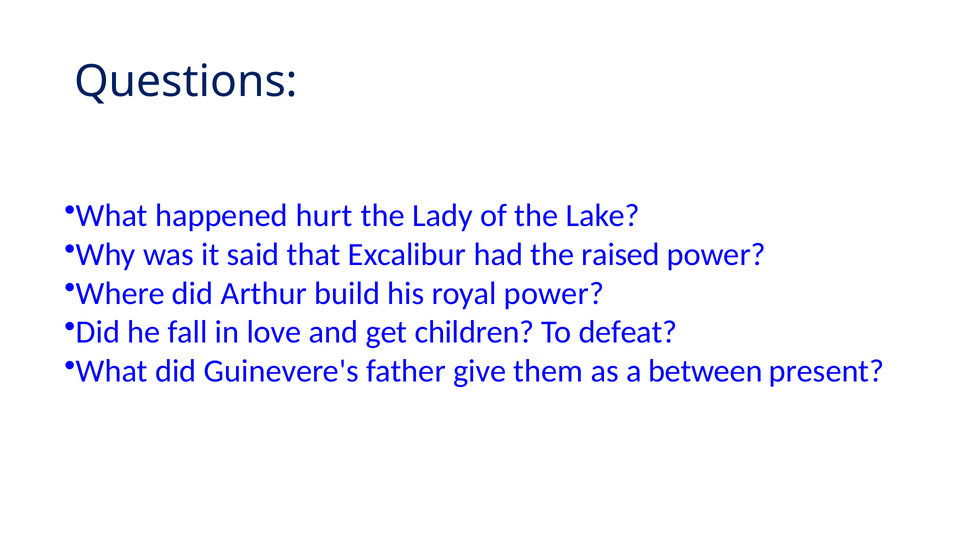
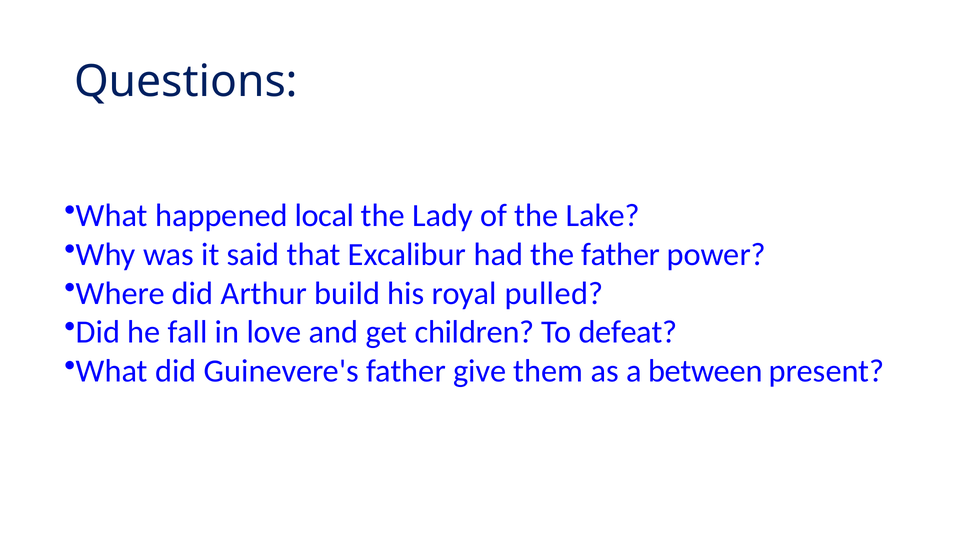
hurt: hurt -> local
the raised: raised -> father
royal power: power -> pulled
